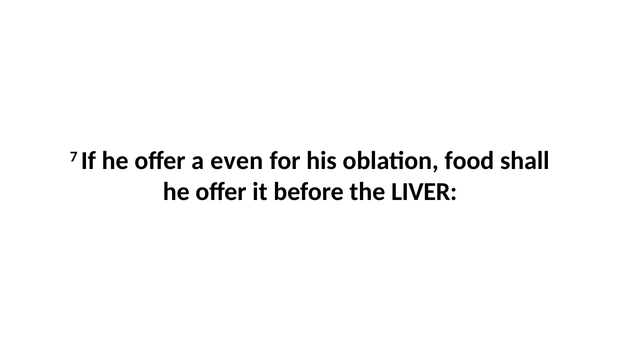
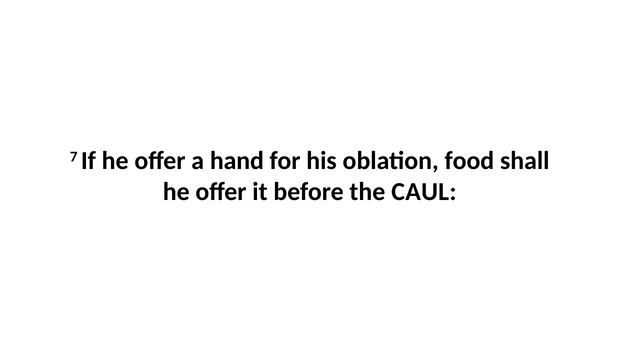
even: even -> hand
LIVER: LIVER -> CAUL
